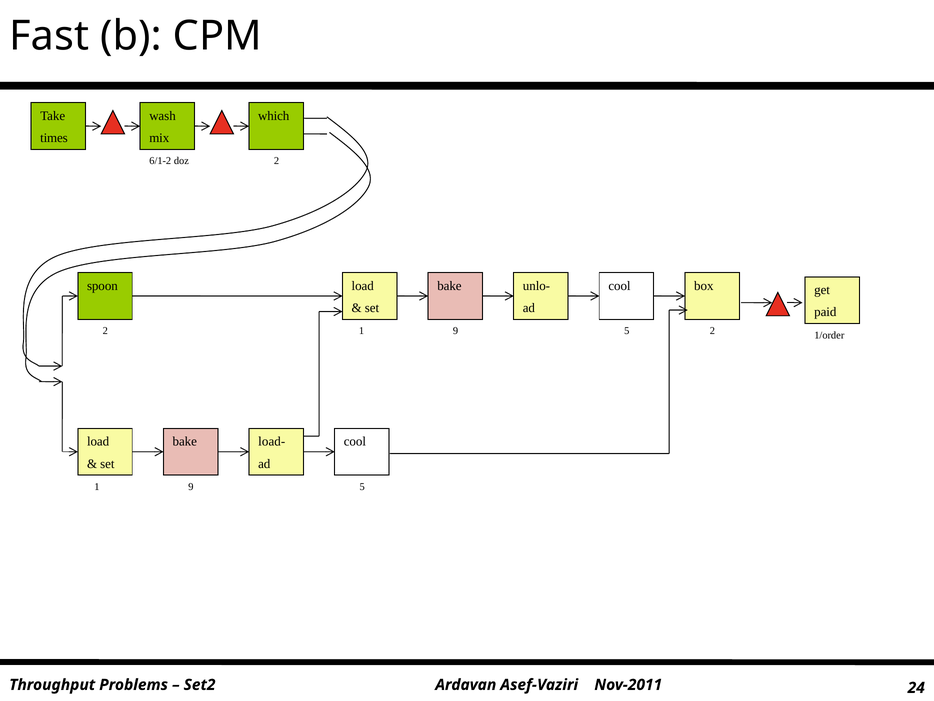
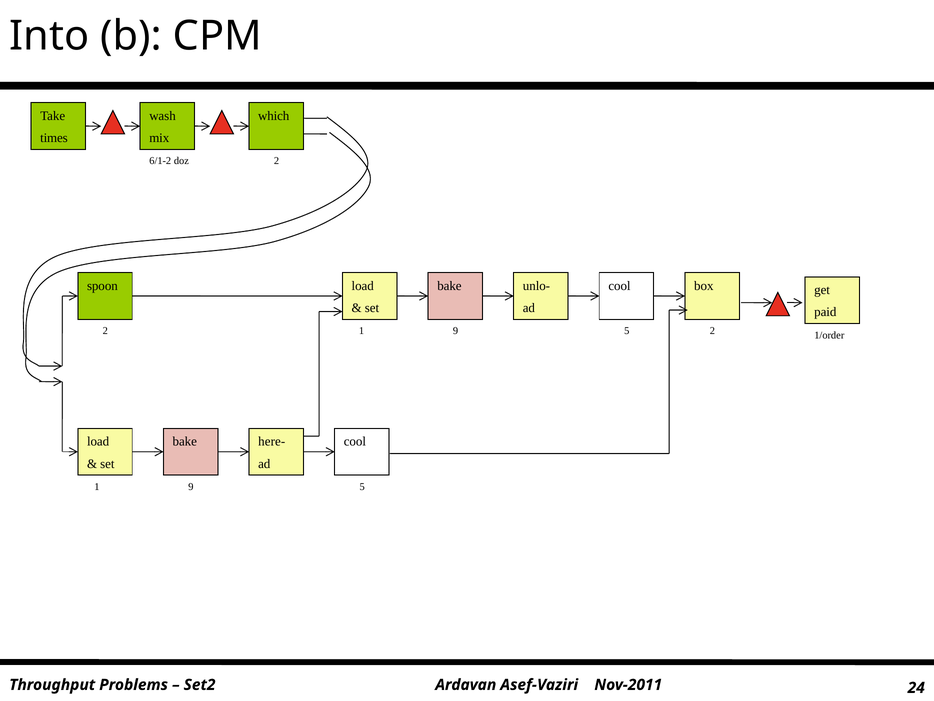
Fast: Fast -> Into
load-: load- -> here-
